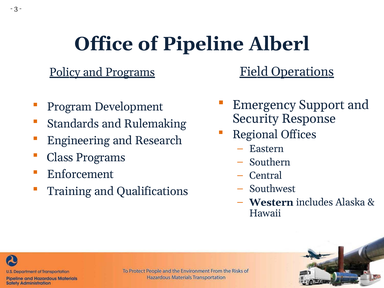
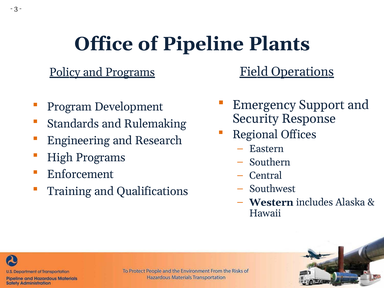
Alberl: Alberl -> Plants
Class: Class -> High
